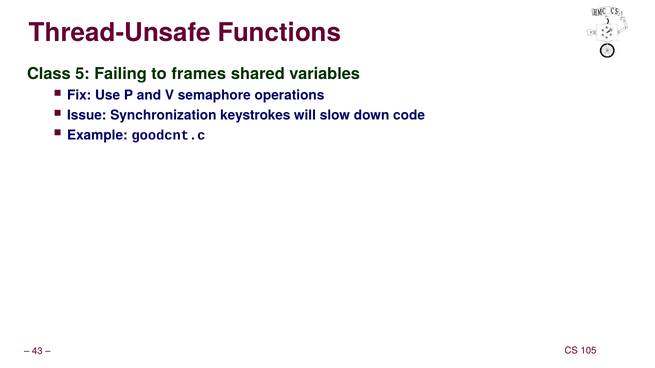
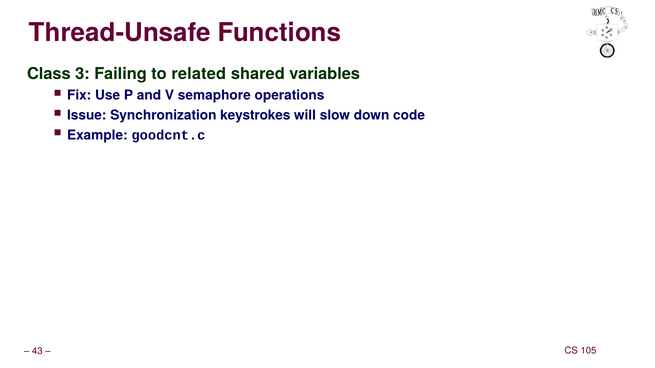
5: 5 -> 3
frames: frames -> related
